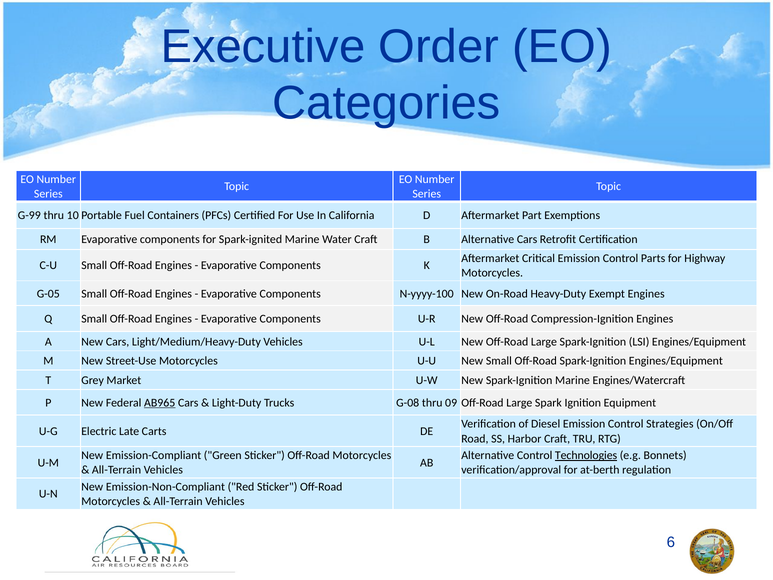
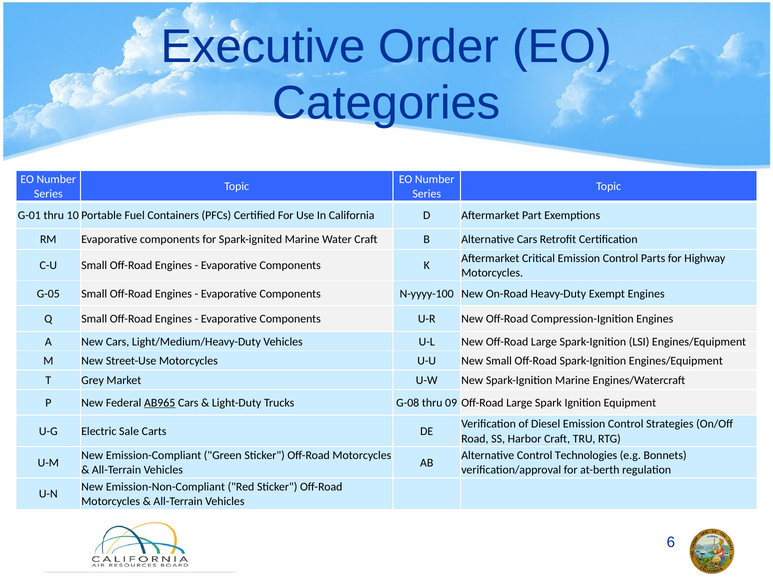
G-99: G-99 -> G-01
Late: Late -> Sale
Technologies underline: present -> none
